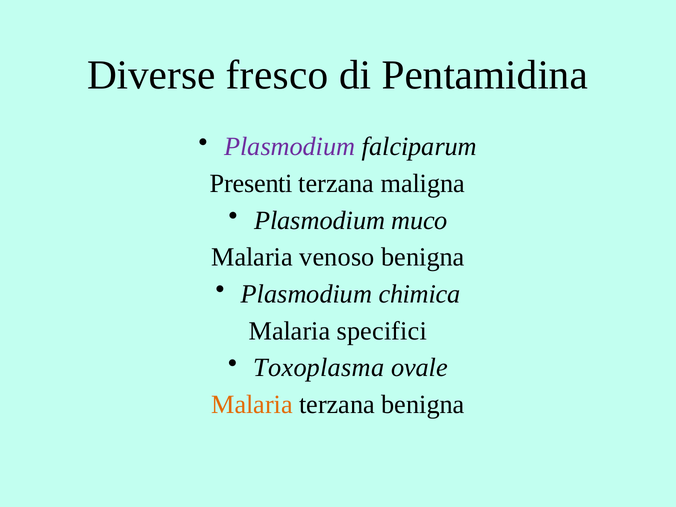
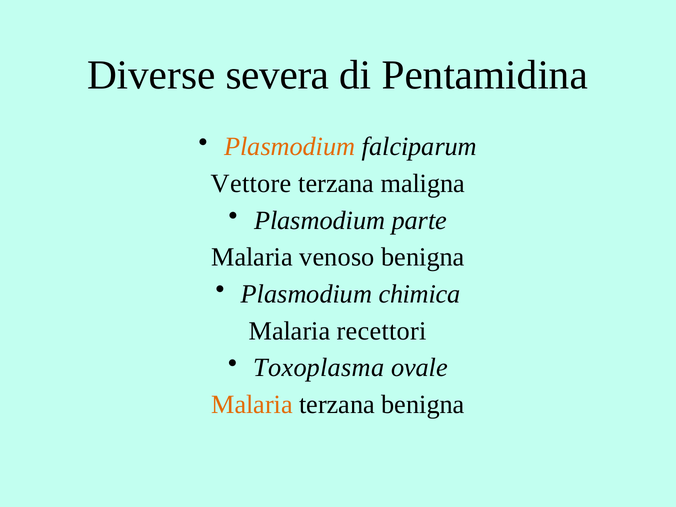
fresco: fresco -> severa
Plasmodium at (290, 147) colour: purple -> orange
Presenti: Presenti -> Vettore
muco: muco -> parte
specifici: specifici -> recettori
